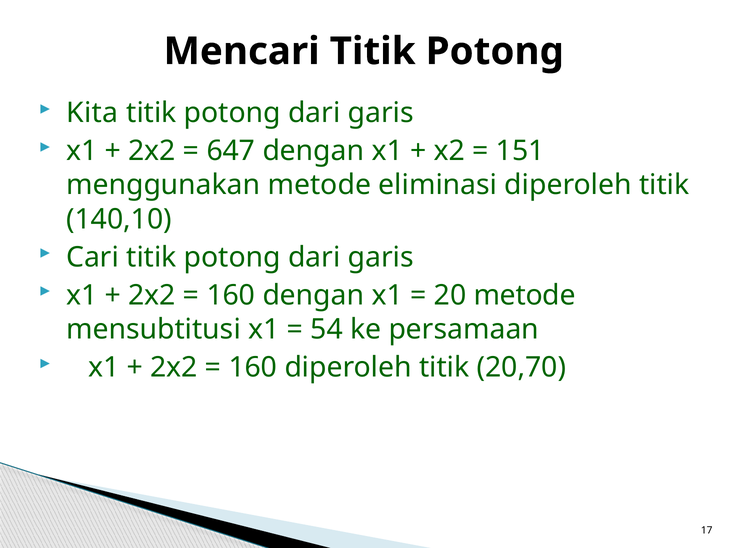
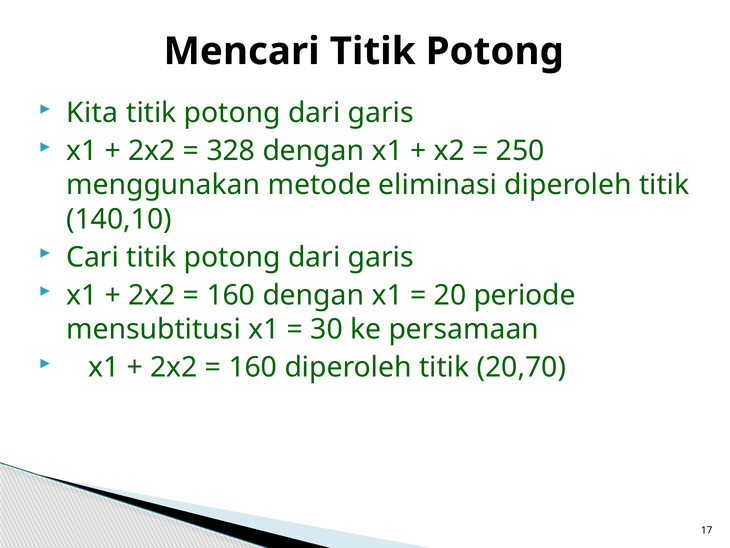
647: 647 -> 328
151: 151 -> 250
20 metode: metode -> periode
54: 54 -> 30
